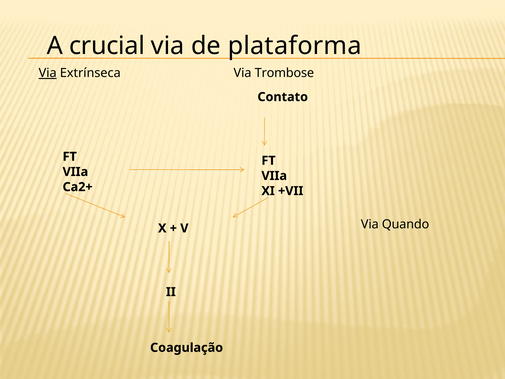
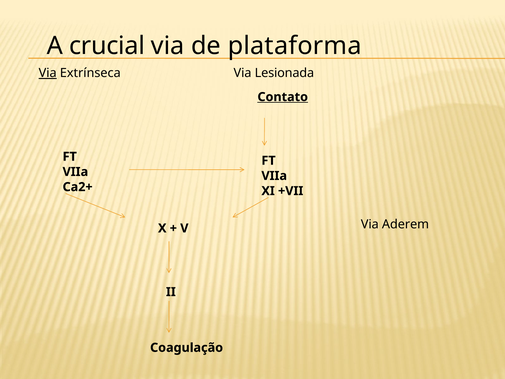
Trombose: Trombose -> Lesionada
Contato underline: none -> present
Quando: Quando -> Aderem
